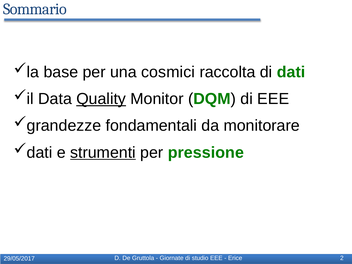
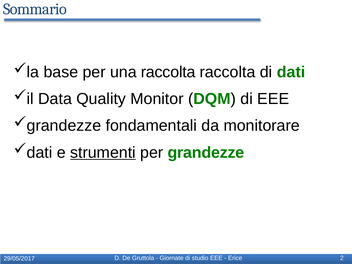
una cosmici: cosmici -> raccolta
Quality underline: present -> none
per pressione: pressione -> grandezze
